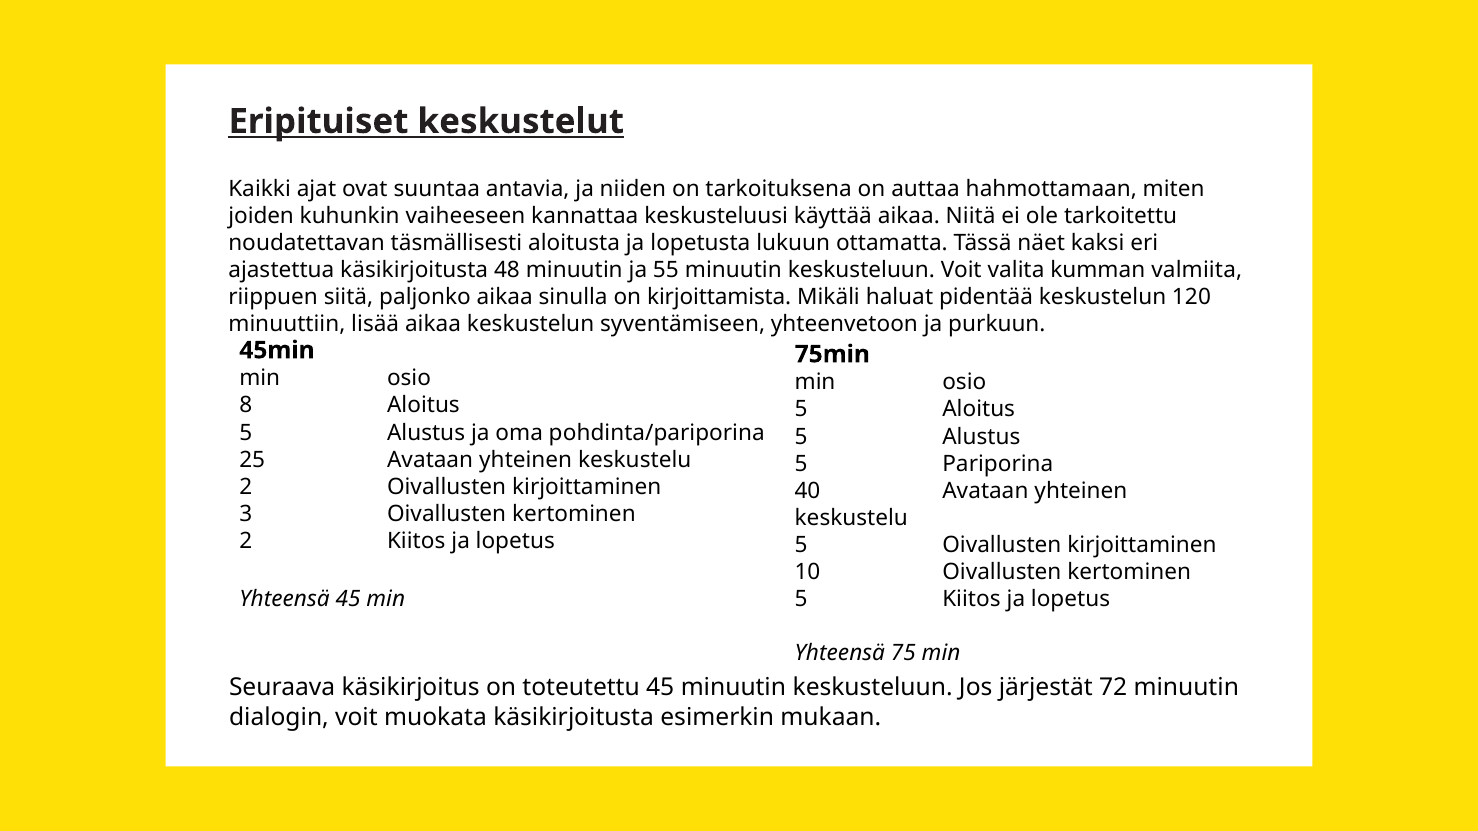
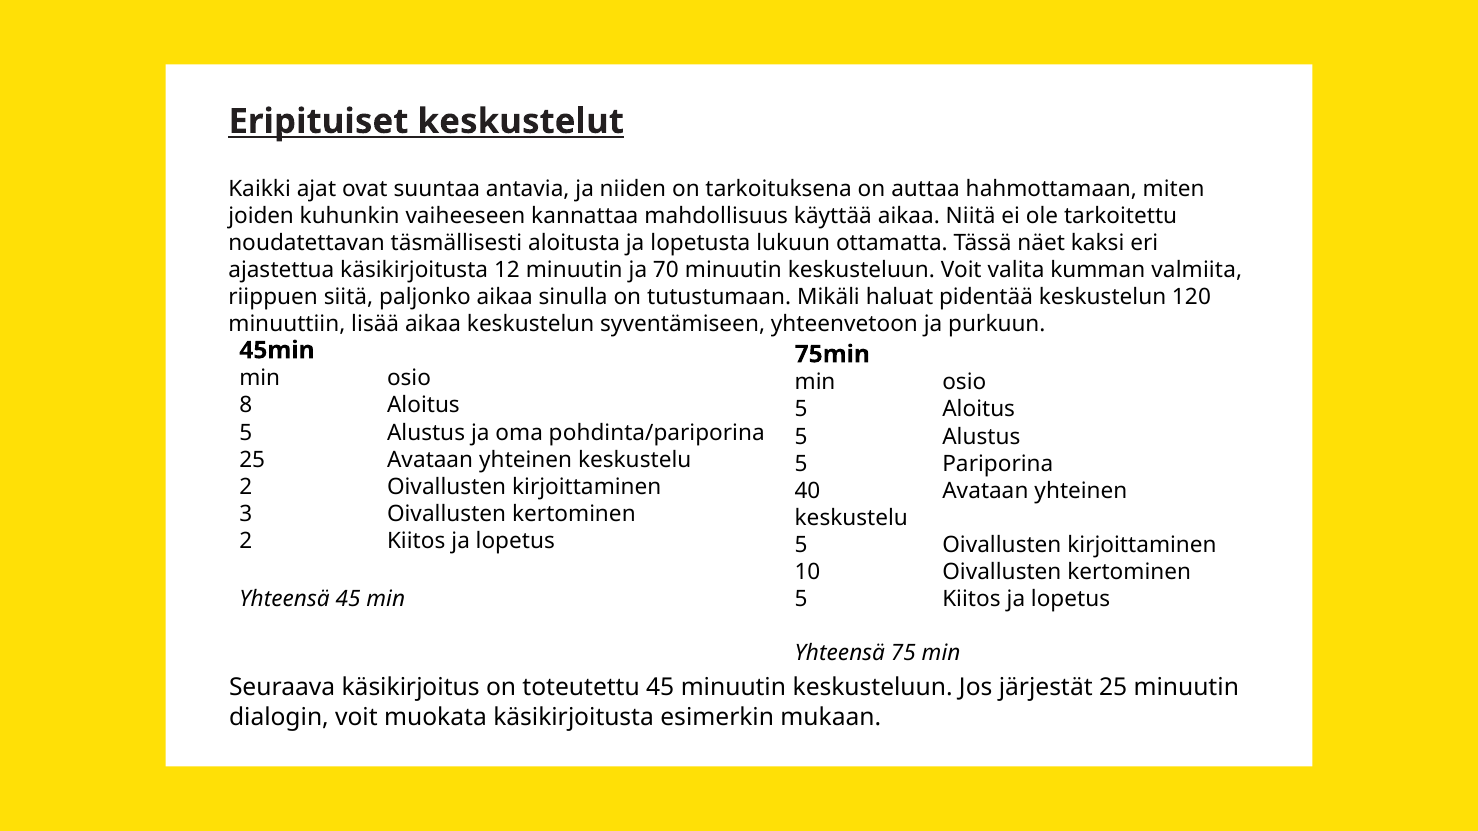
keskusteluusi: keskusteluusi -> mahdollisuus
48: 48 -> 12
55: 55 -> 70
kirjoittamista: kirjoittamista -> tutustumaan
järjestät 72: 72 -> 25
